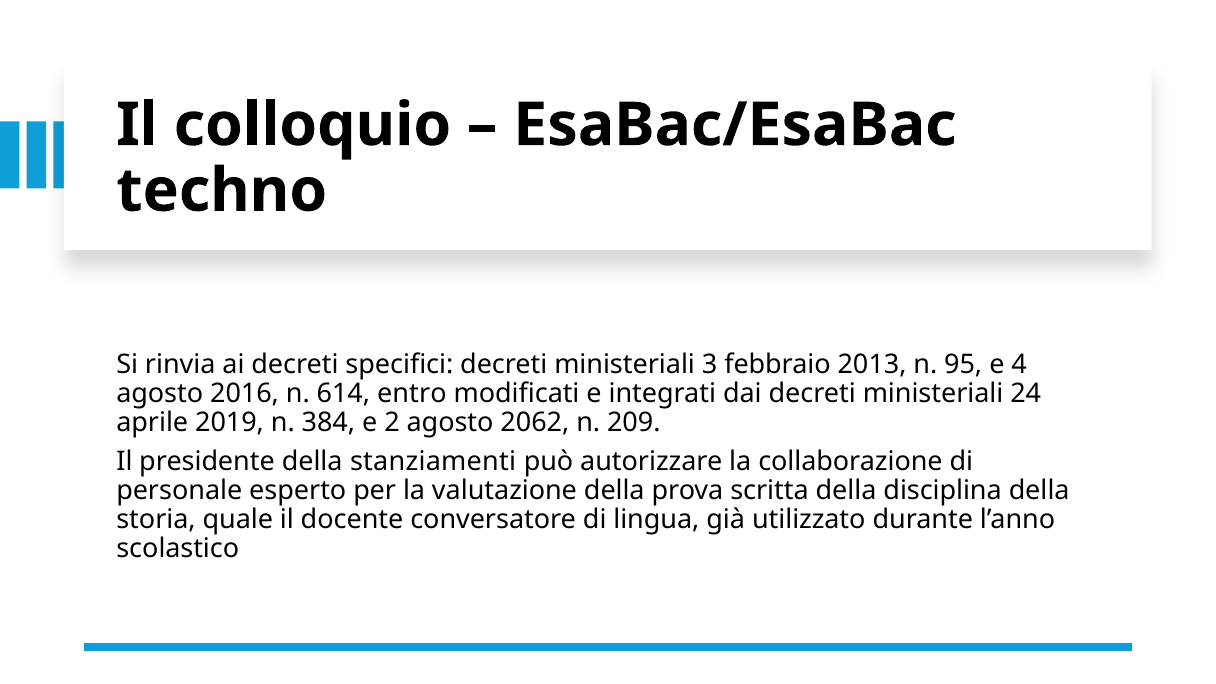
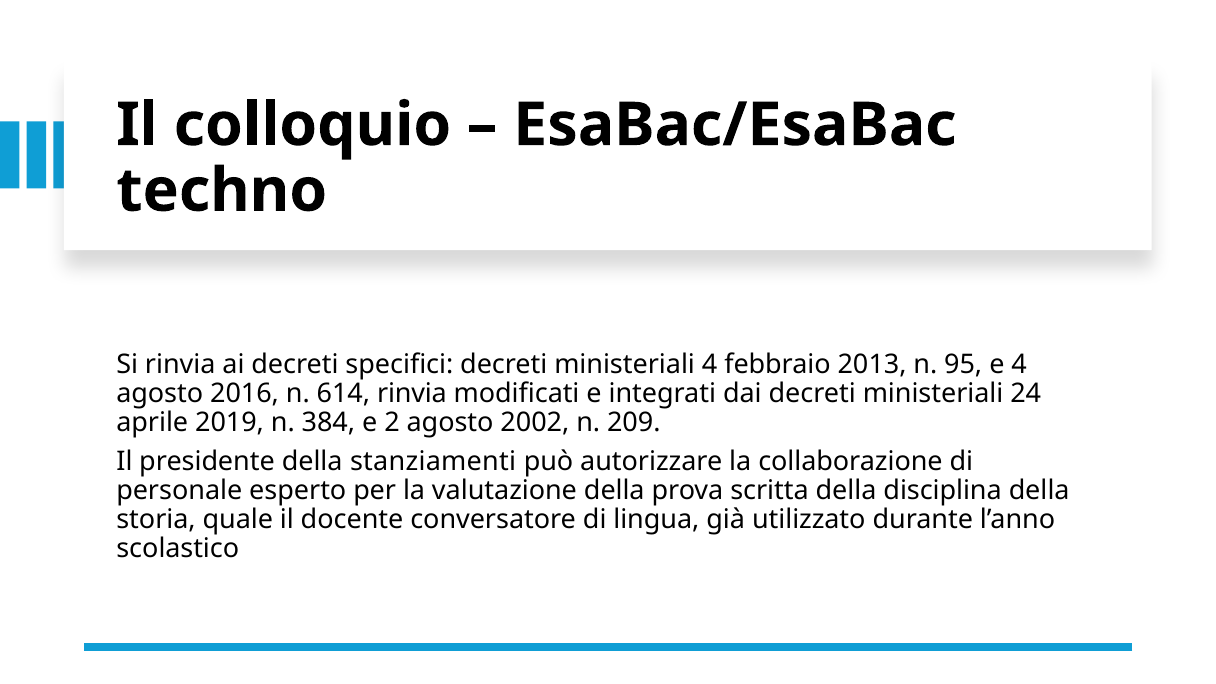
ministeriali 3: 3 -> 4
614 entro: entro -> rinvia
2062: 2062 -> 2002
